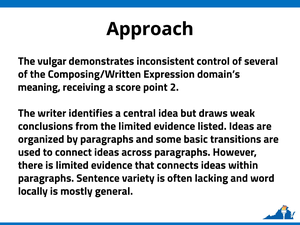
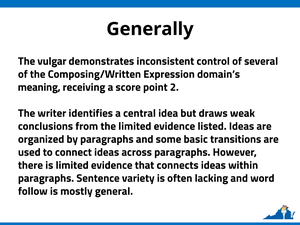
Approach: Approach -> Generally
locally: locally -> follow
